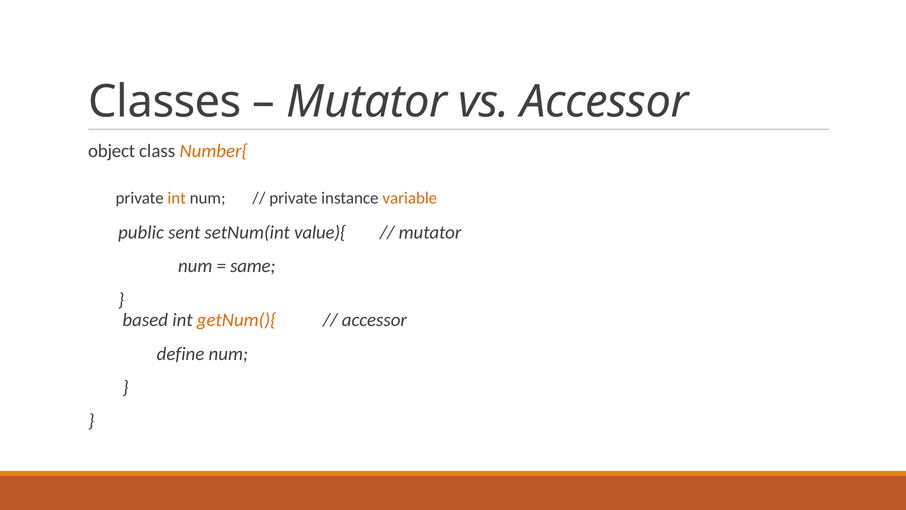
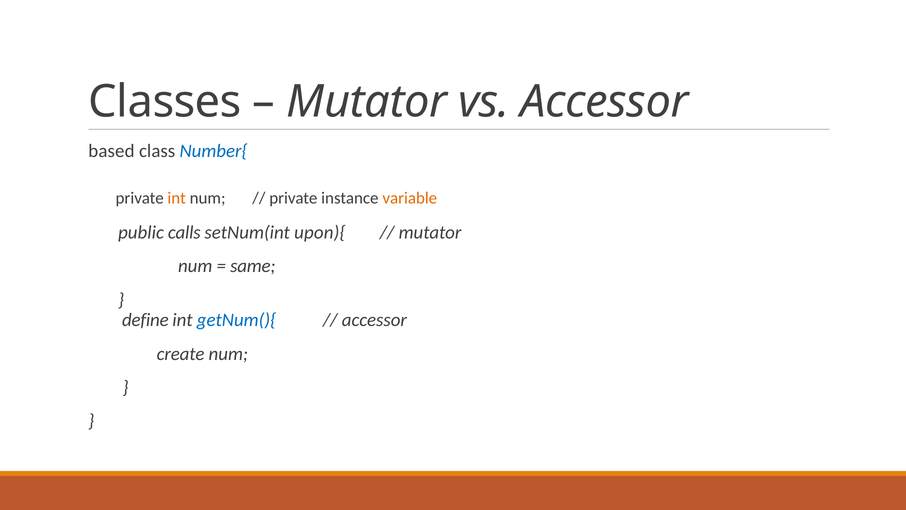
object: object -> based
Number{ colour: orange -> blue
sent: sent -> calls
value){: value){ -> upon){
based: based -> define
getNum(){ colour: orange -> blue
define: define -> create
